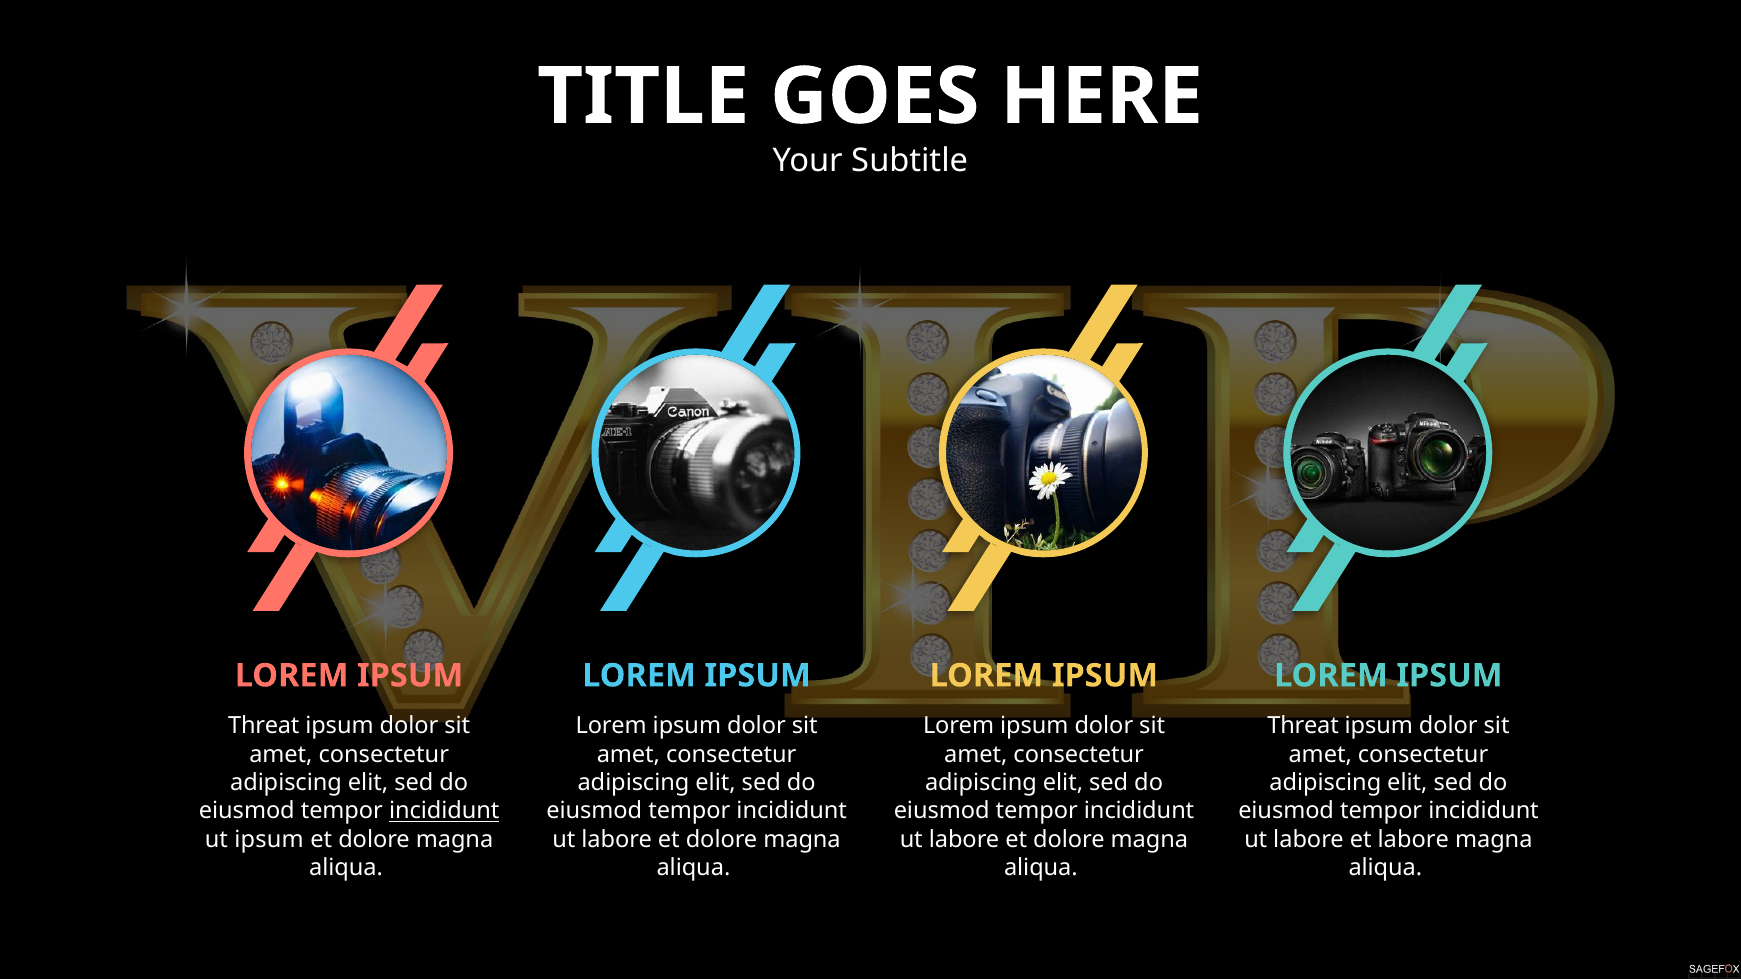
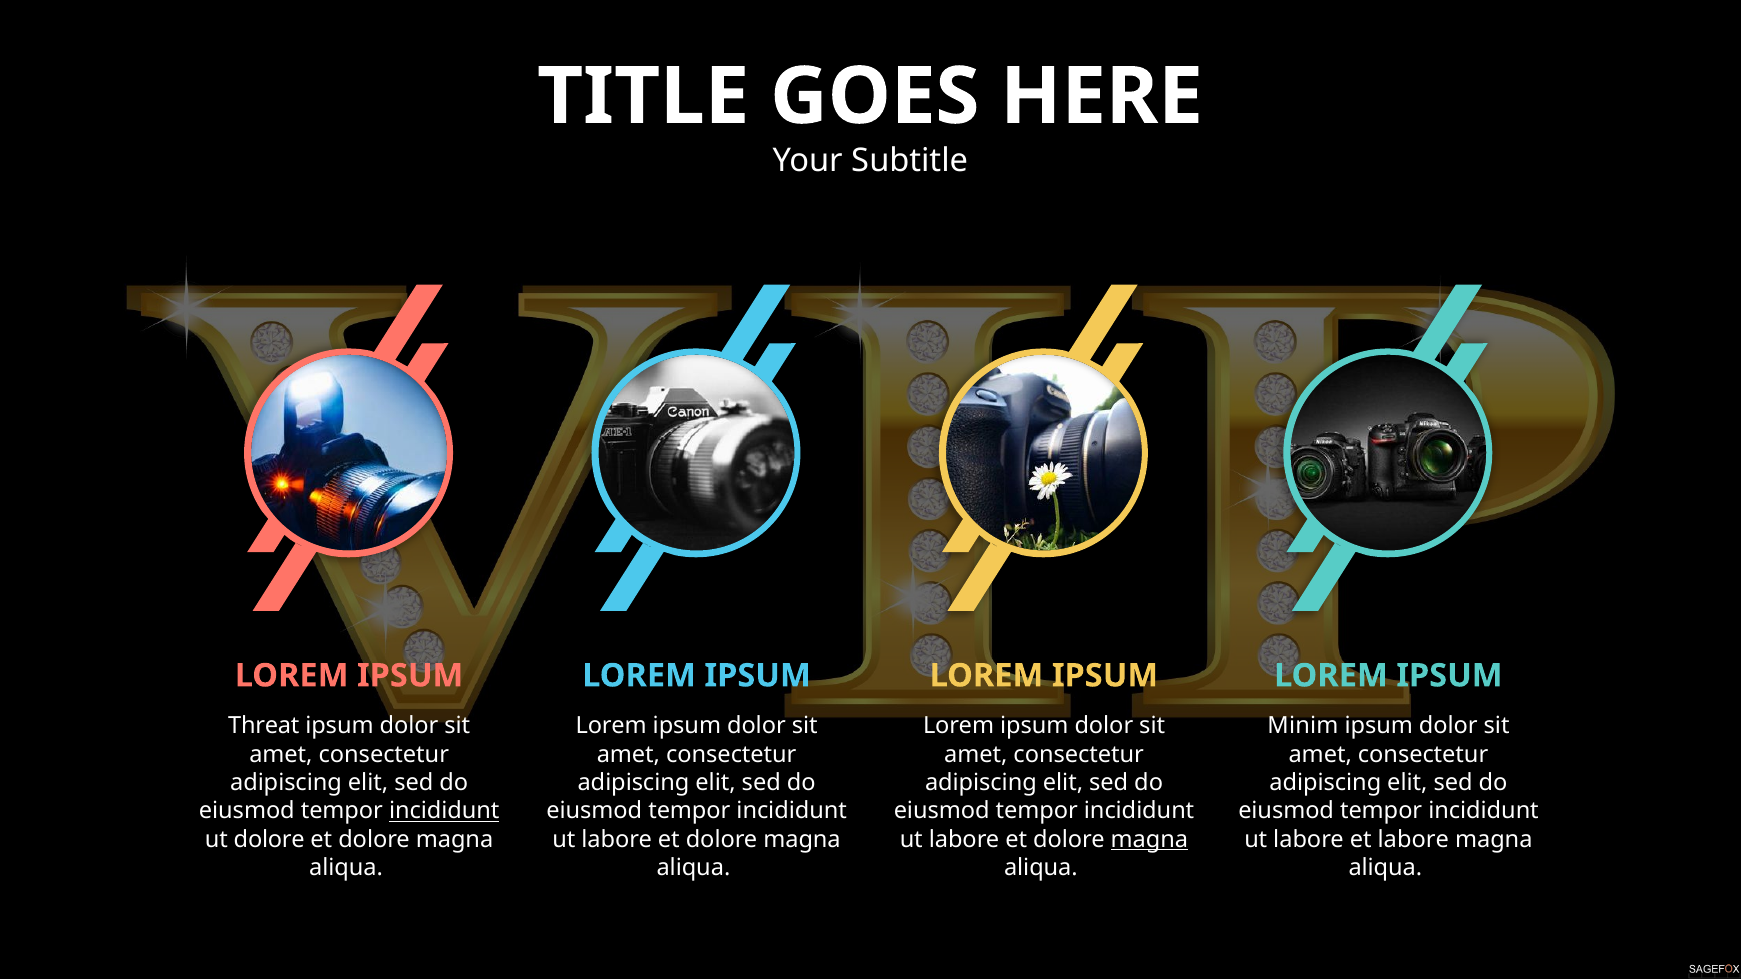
Threat at (1303, 726): Threat -> Minim
ut ipsum: ipsum -> dolore
magna at (1149, 840) underline: none -> present
